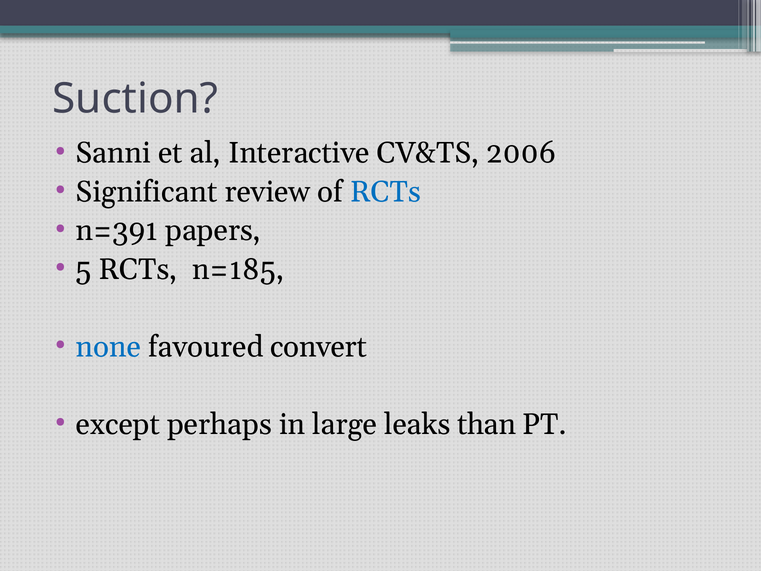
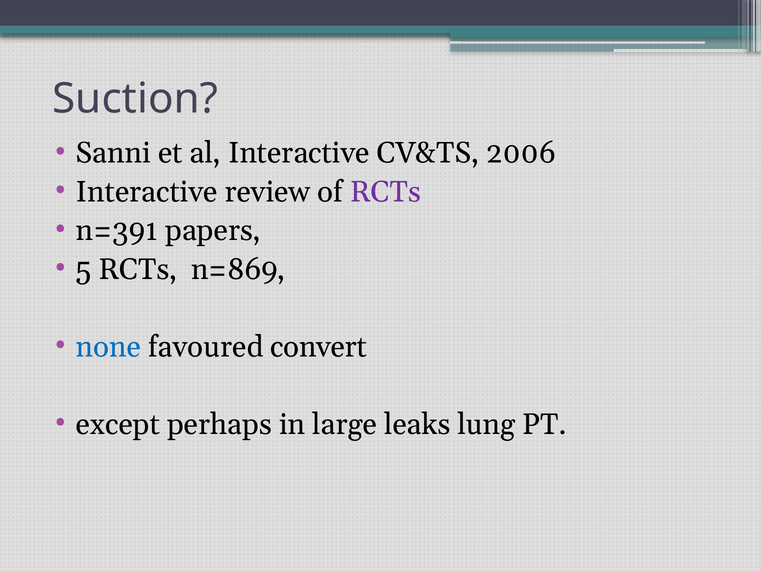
Significant at (147, 192): Significant -> Interactive
RCTs at (385, 192) colour: blue -> purple
n=185: n=185 -> n=869
than: than -> lung
